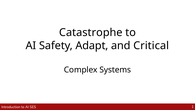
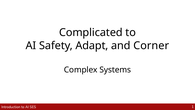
Catastrophe: Catastrophe -> Complicated
Critical: Critical -> Corner
